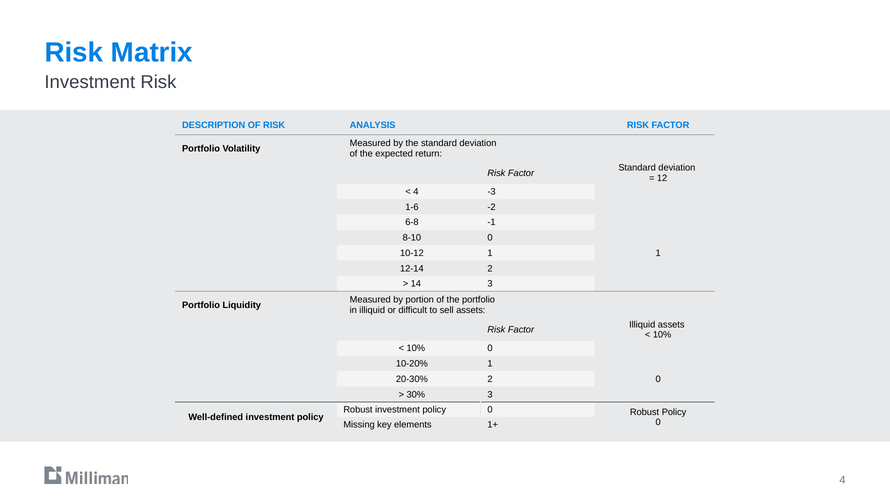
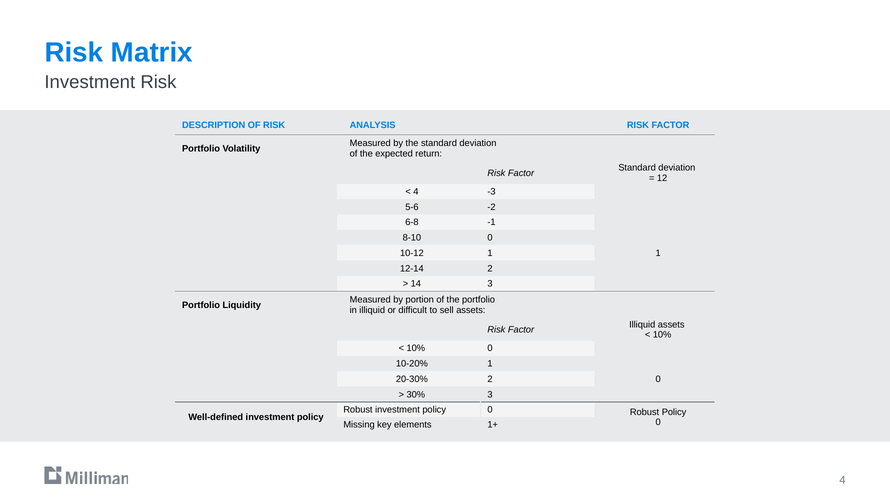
1-6: 1-6 -> 5-6
